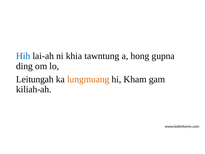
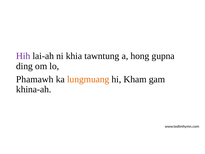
Hih colour: blue -> purple
Leitungah: Leitungah -> Phamawh
kiliah-ah: kiliah-ah -> khina-ah
